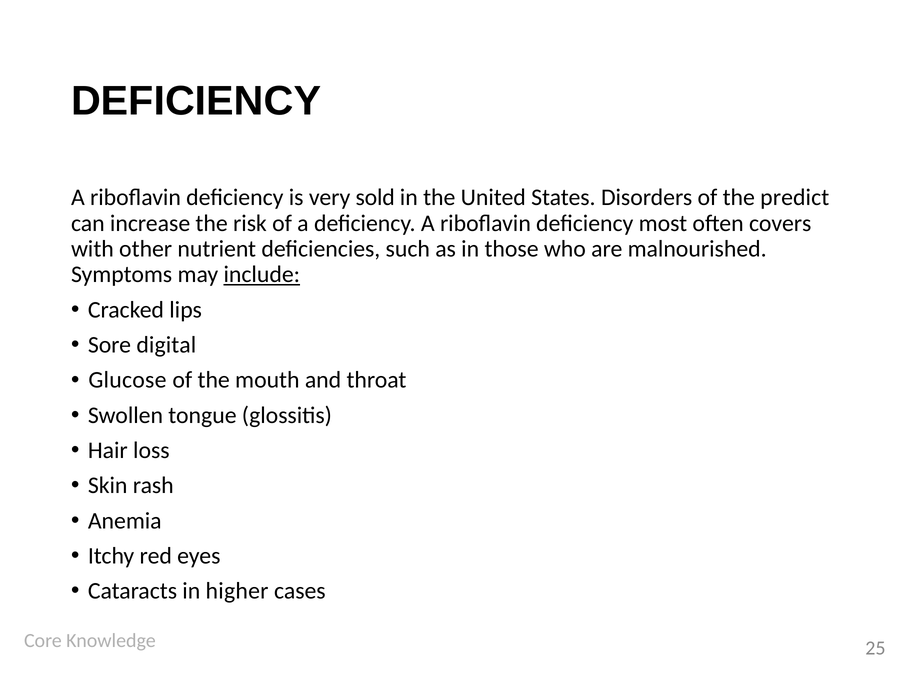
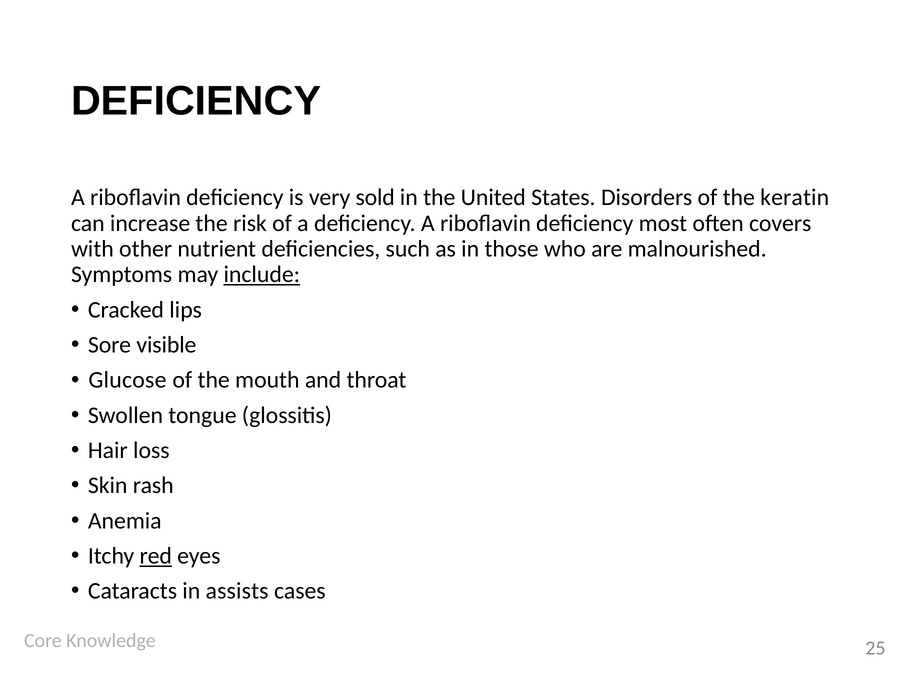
predict: predict -> keratin
digital: digital -> visible
red underline: none -> present
higher: higher -> assists
